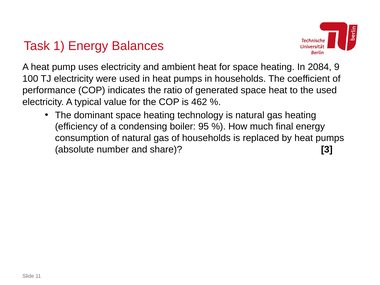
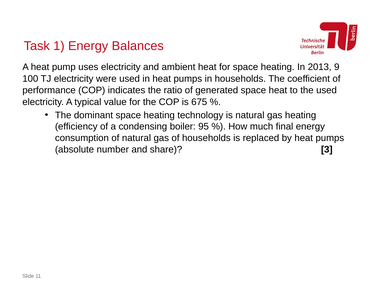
2084: 2084 -> 2013
462: 462 -> 675
